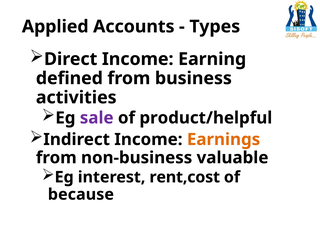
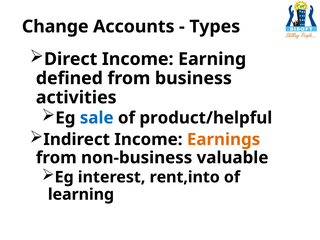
Applied: Applied -> Change
sale colour: purple -> blue
rent,cost: rent,cost -> rent,into
because: because -> learning
